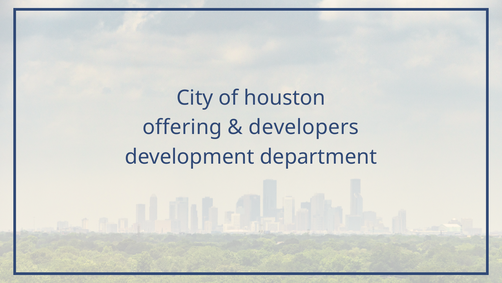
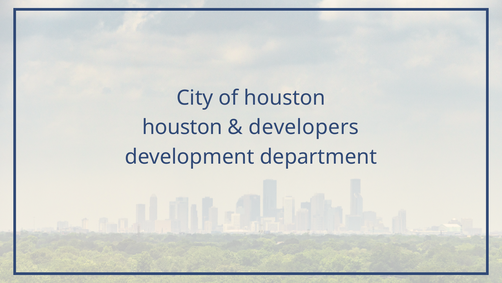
offering at (182, 127): offering -> houston
